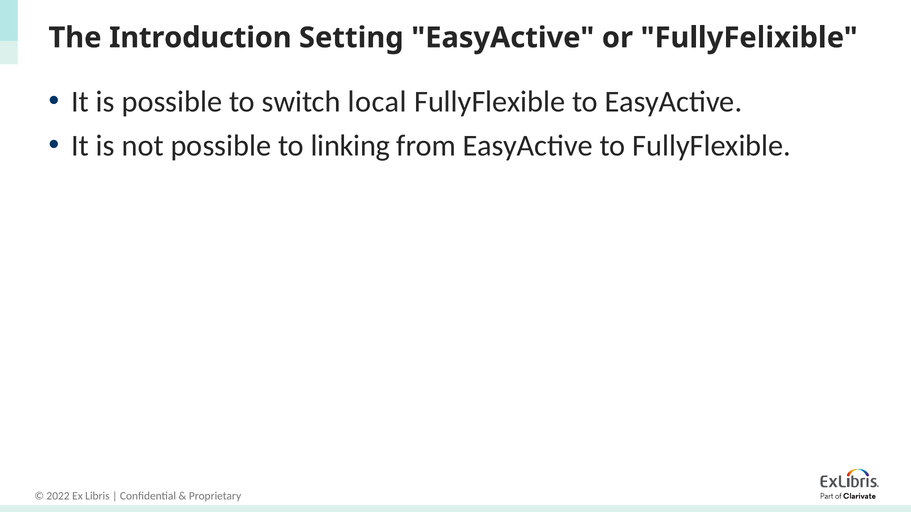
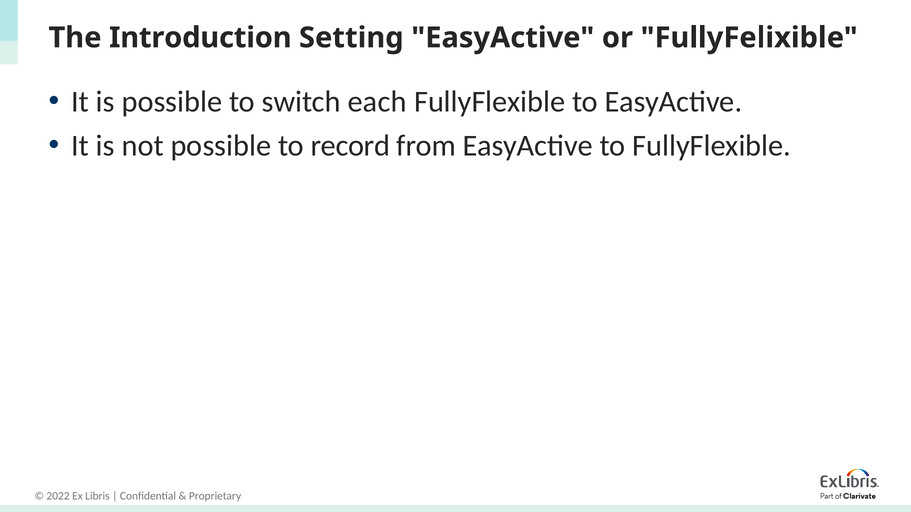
local: local -> each
linking: linking -> record
